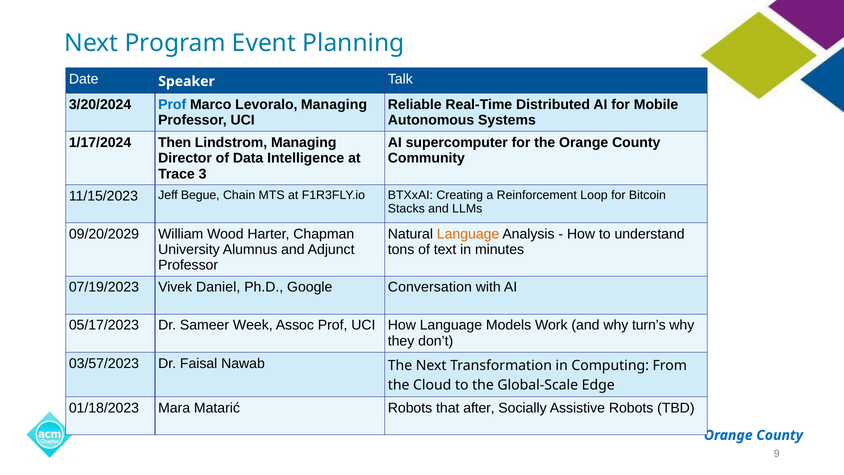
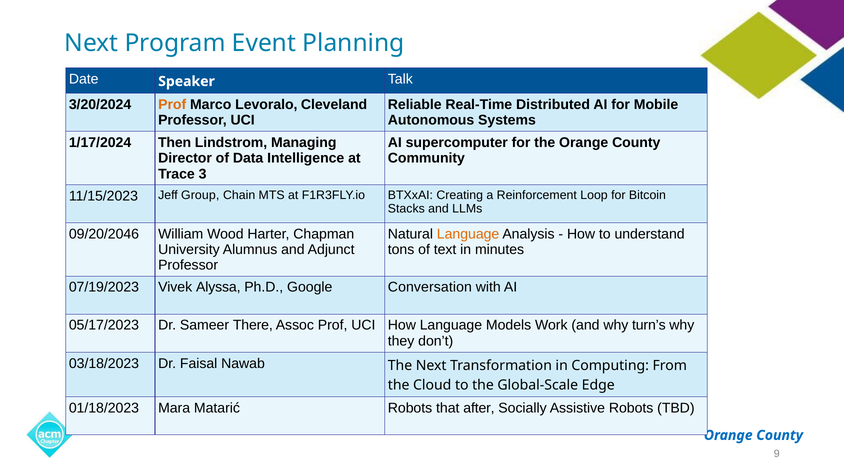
Prof at (172, 104) colour: blue -> orange
Levoralo Managing: Managing -> Cleveland
Begue: Begue -> Group
09/20/2029: 09/20/2029 -> 09/20/2046
Daniel: Daniel -> Alyssa
Week: Week -> There
03/57/2023: 03/57/2023 -> 03/18/2023
